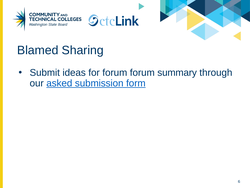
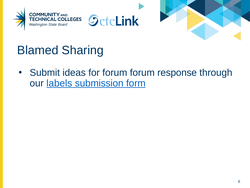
summary: summary -> response
asked: asked -> labels
